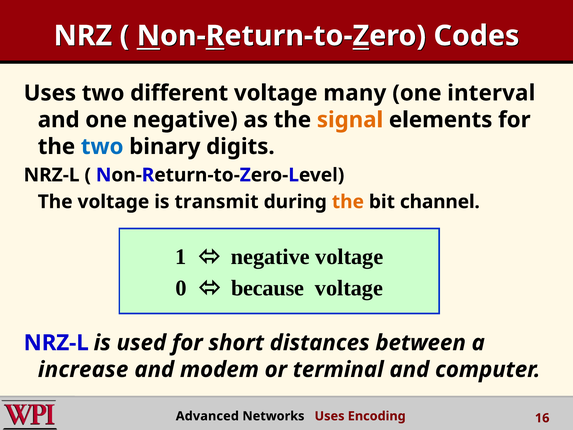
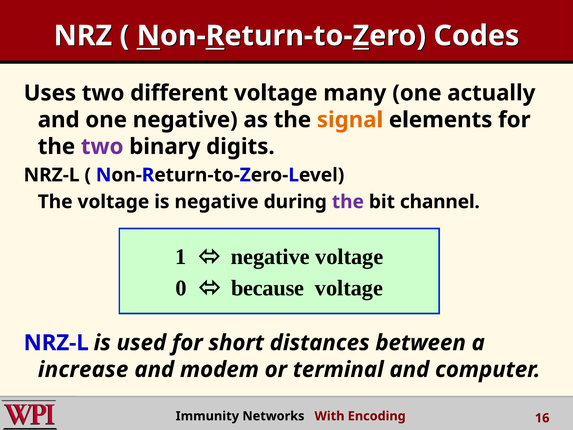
interval: interval -> actually
two at (102, 147) colour: blue -> purple
is transmit: transmit -> negative
the at (348, 202) colour: orange -> purple
Advanced: Advanced -> Immunity
Networks Uses: Uses -> With
